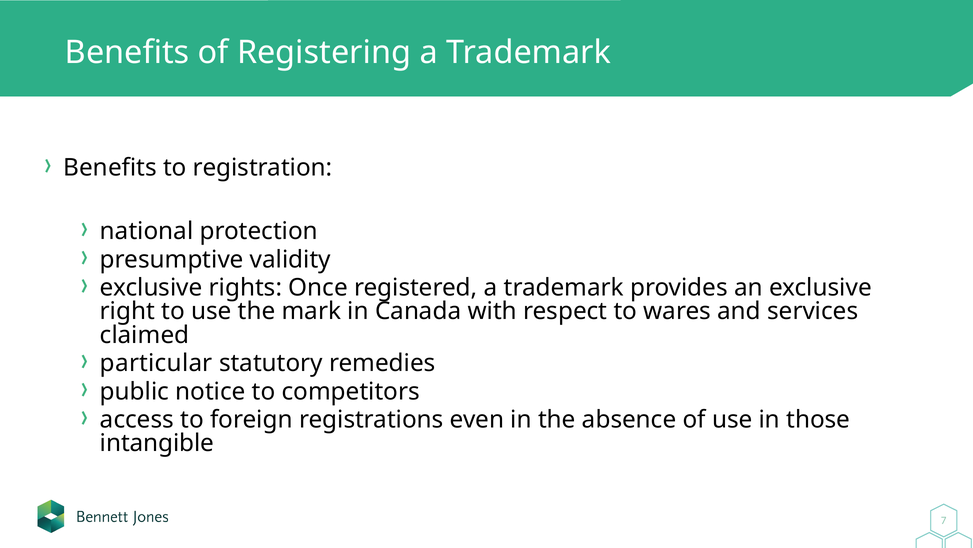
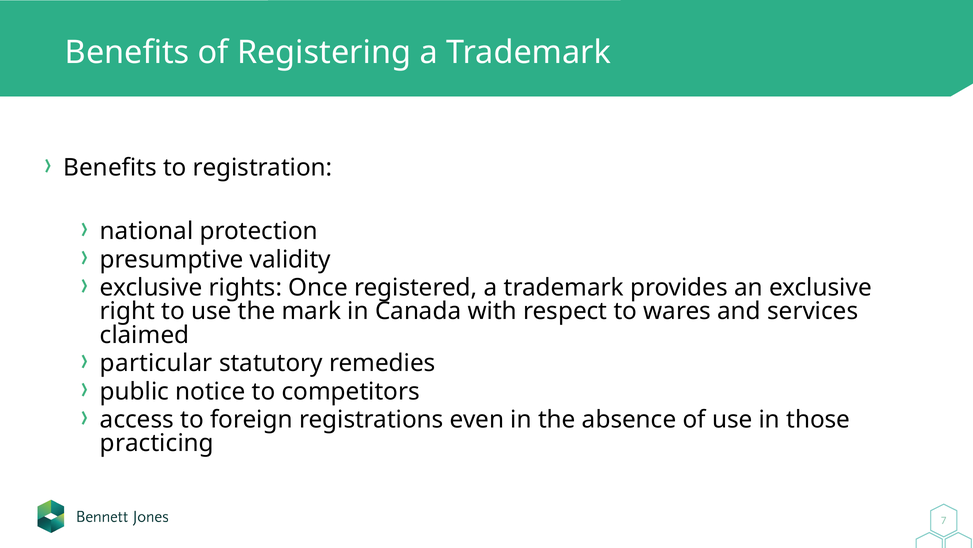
intangible: intangible -> practicing
